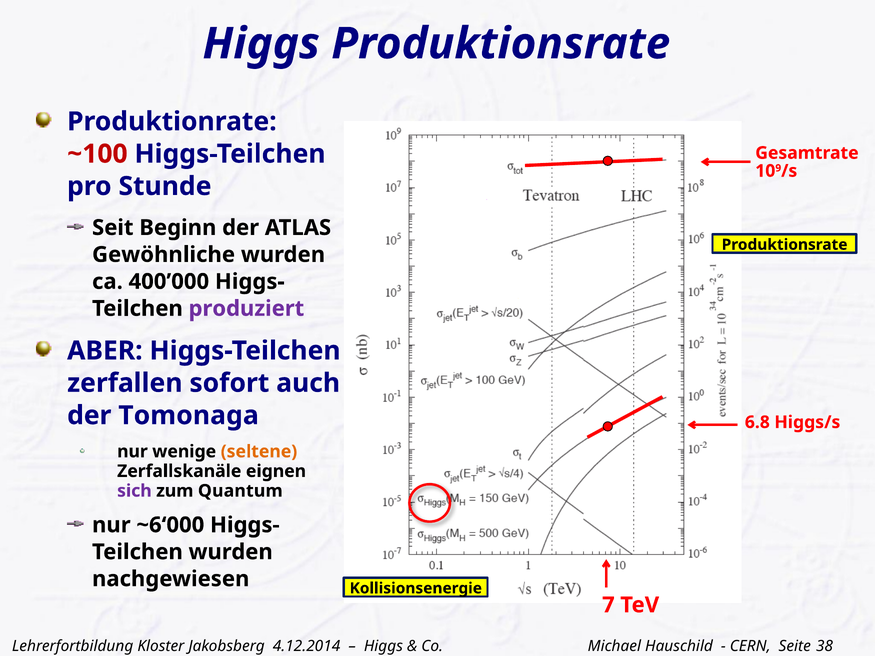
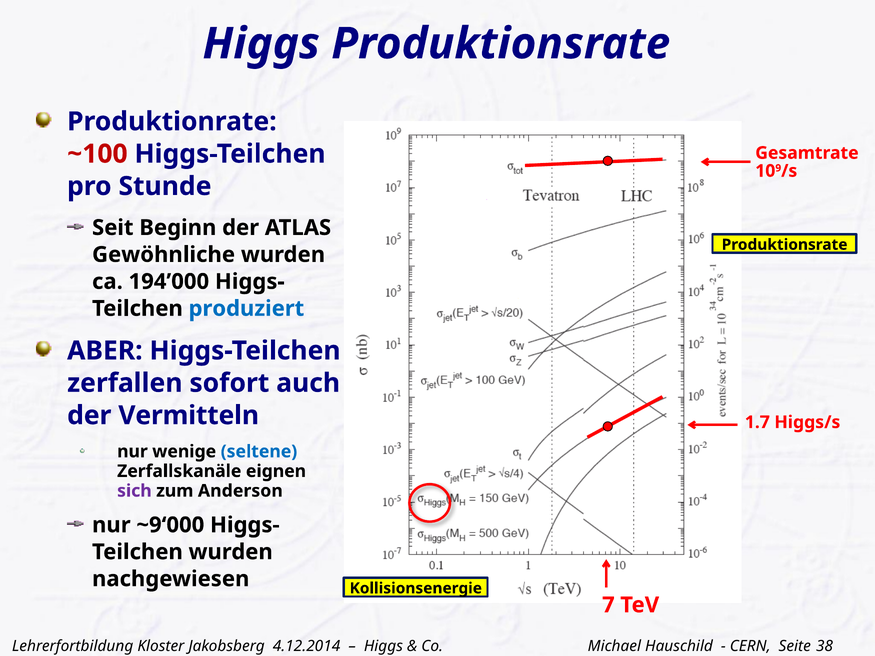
400’000: 400’000 -> 194’000
produziert colour: purple -> blue
Tomonaga: Tomonaga -> Vermitteln
6.8: 6.8 -> 1.7
seltene colour: orange -> blue
Quantum: Quantum -> Anderson
~6‘000: ~6‘000 -> ~9‘000
